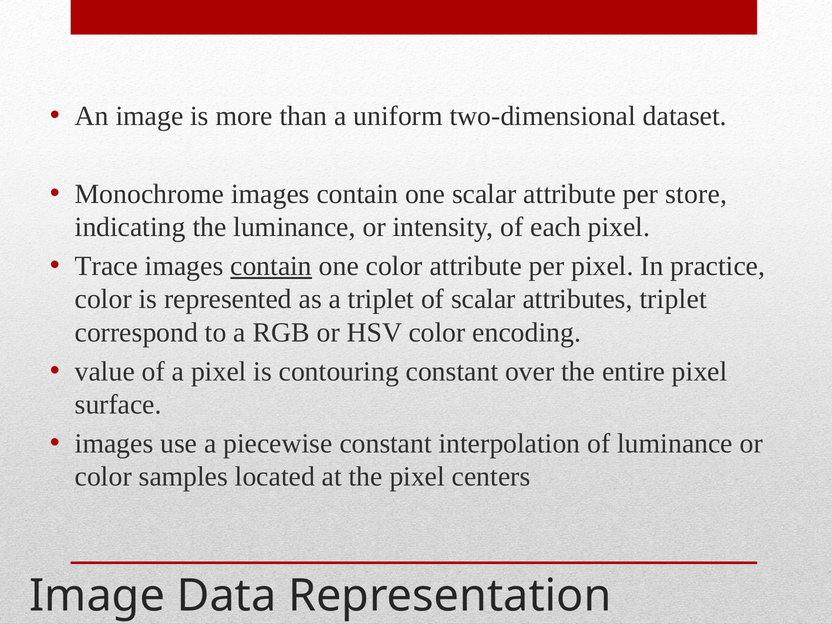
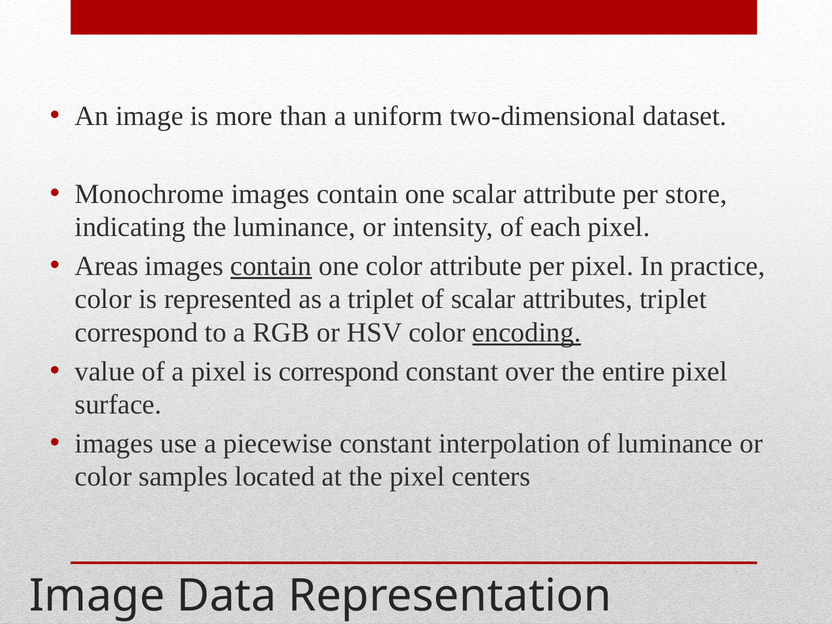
Trace: Trace -> Areas
encoding underline: none -> present
is contouring: contouring -> correspond
